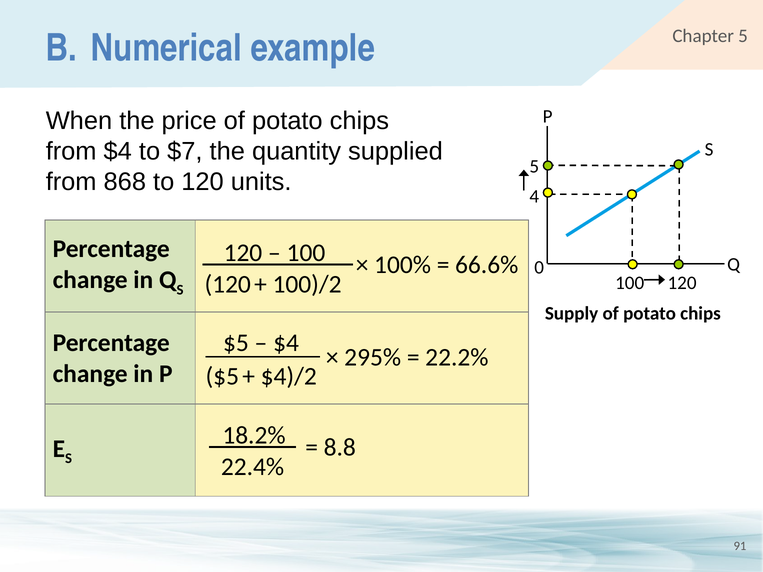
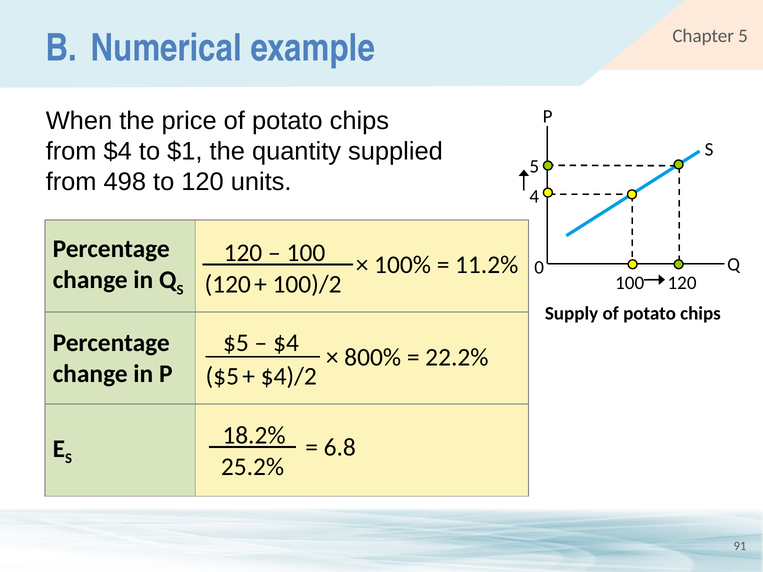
$7: $7 -> $1
868: 868 -> 498
66.6%: 66.6% -> 11.2%
295%: 295% -> 800%
8.8: 8.8 -> 6.8
22.4%: 22.4% -> 25.2%
